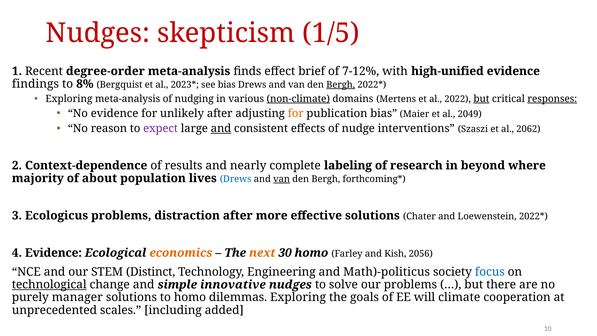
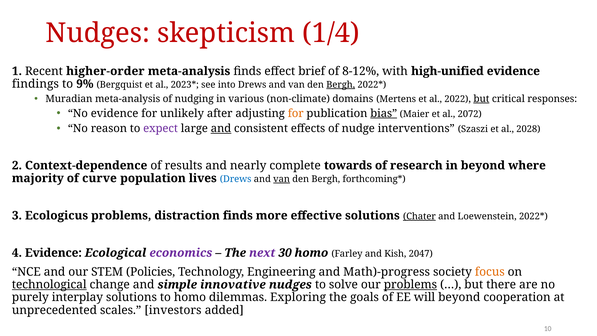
1/5: 1/5 -> 1/4
degree-order: degree-order -> higher-order
7-12%: 7-12% -> 8-12%
8%: 8% -> 9%
see bias: bias -> into
Exploring at (69, 99): Exploring -> Muradian
non-climate underline: present -> none
responses underline: present -> none
bias at (384, 113) underline: none -> present
2049: 2049 -> 2072
2062: 2062 -> 2028
labeling: labeling -> towards
about: about -> curve
distraction after: after -> finds
Chater underline: none -> present
economics colour: orange -> purple
next colour: orange -> purple
2056: 2056 -> 2047
Distinct: Distinct -> Policies
Math)-politicus: Math)-politicus -> Math)-progress
focus colour: blue -> orange
problems at (410, 284) underline: none -> present
manager: manager -> interplay
will climate: climate -> beyond
including: including -> investors
